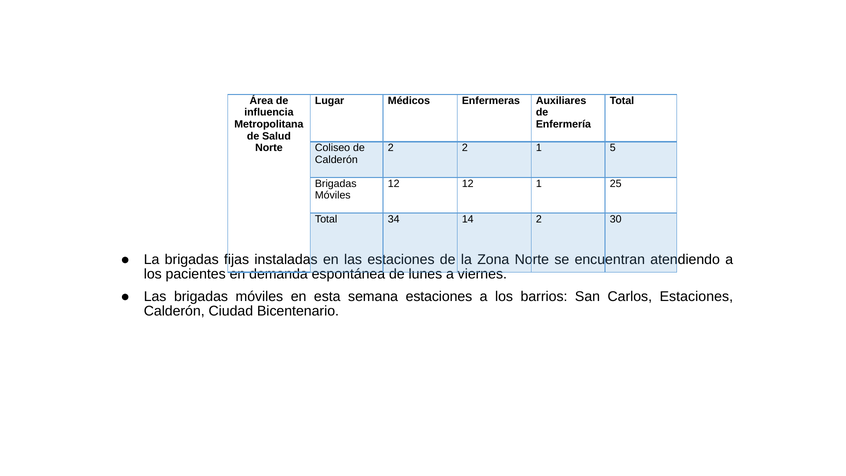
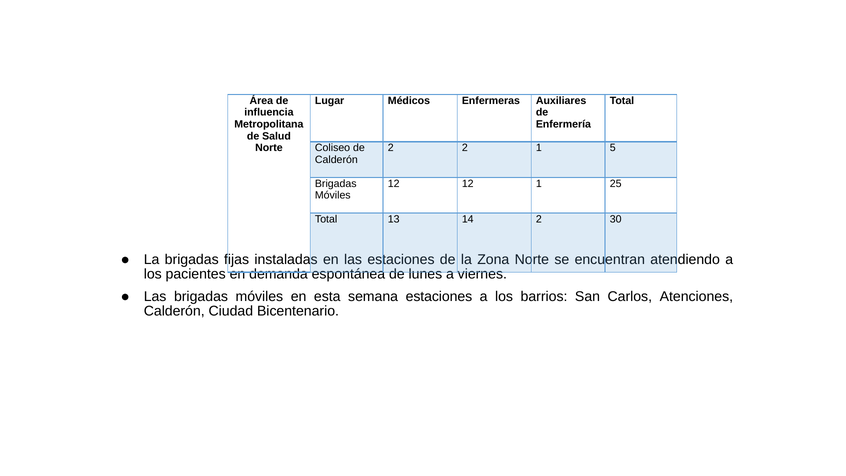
34: 34 -> 13
Carlos Estaciones: Estaciones -> Atenciones
